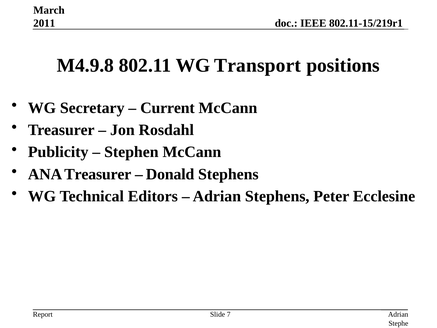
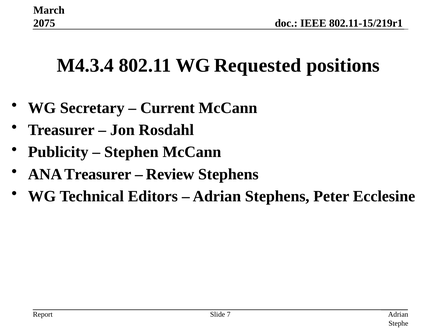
2011: 2011 -> 2075
M4.9.8: M4.9.8 -> M4.3.4
Transport: Transport -> Requested
Donald: Donald -> Review
